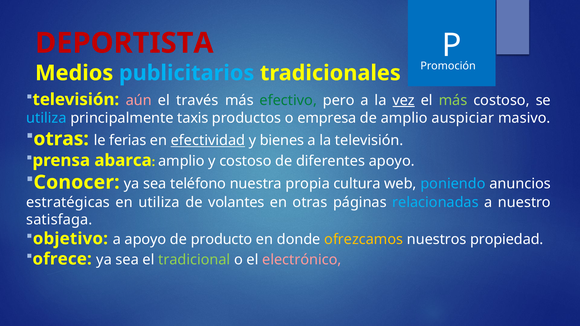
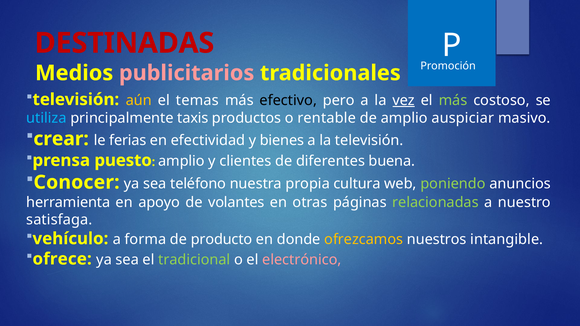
DEPORTISTA: DEPORTISTA -> DESTINADAS
publicitarios colour: light blue -> pink
aún colour: pink -> yellow
través: través -> temas
efectivo colour: green -> black
empresa: empresa -> rentable
otras at (61, 139): otras -> crear
efectividad underline: present -> none
abarca: abarca -> puesto
y costoso: costoso -> clientes
diferentes apoyo: apoyo -> buena
poniendo colour: light blue -> light green
estratégicas: estratégicas -> herramienta
en utiliza: utiliza -> apoyo
relacionadas colour: light blue -> light green
objetivo: objetivo -> vehículo
a apoyo: apoyo -> forma
propiedad: propiedad -> intangible
